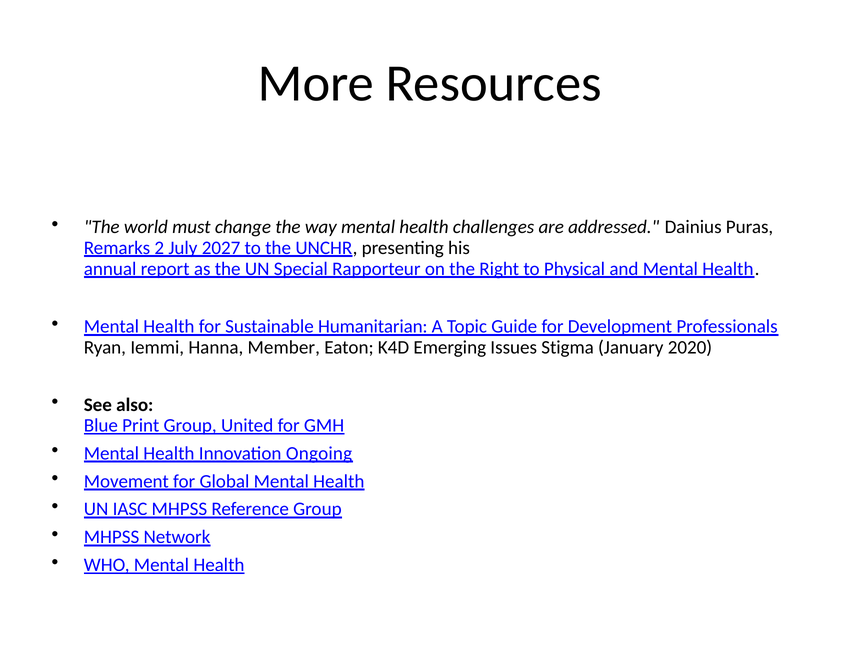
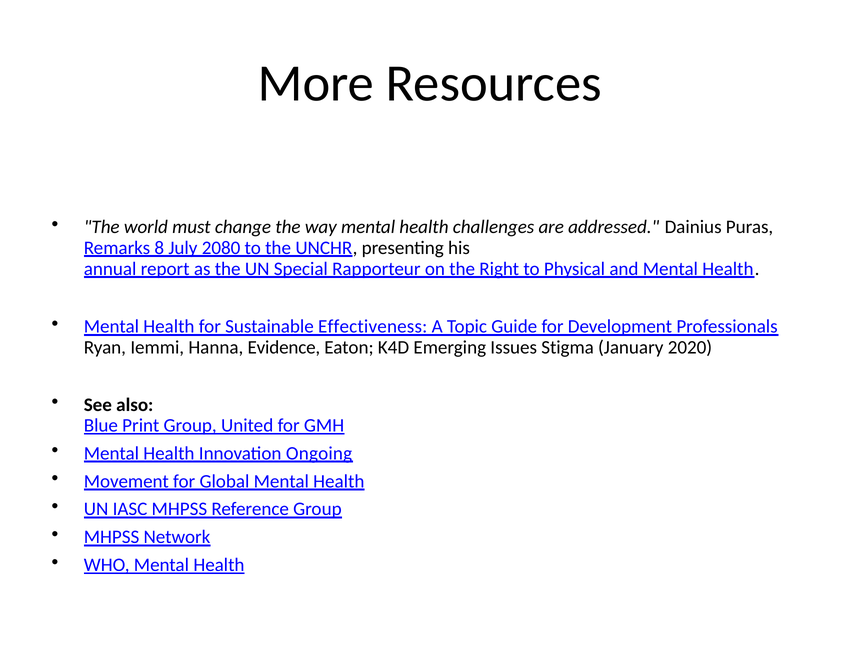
2: 2 -> 8
2027: 2027 -> 2080
Humanitarian: Humanitarian -> Effectiveness
Member: Member -> Evidence
